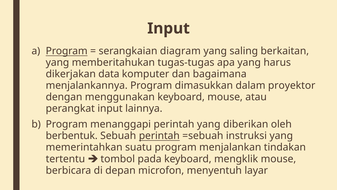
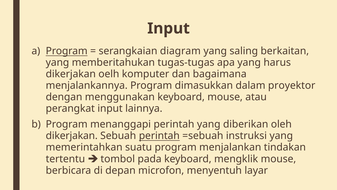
data: data -> oelh
berbentuk at (72, 136): berbentuk -> dikerjakan
